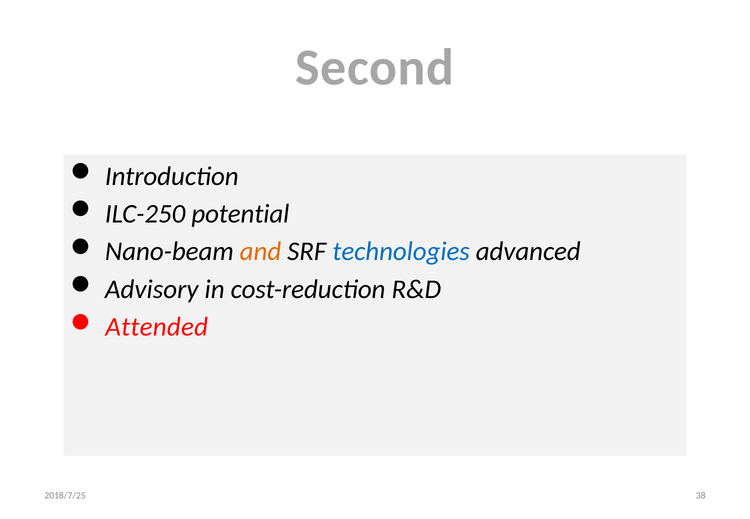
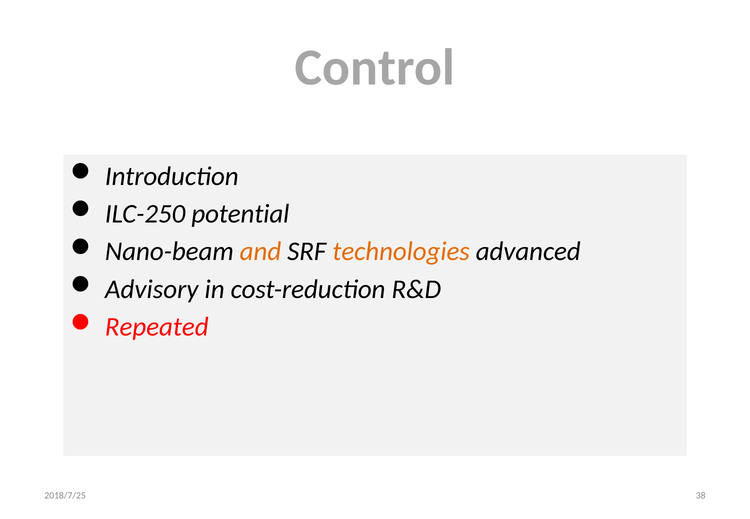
Second: Second -> Control
technologies colour: blue -> orange
Attended: Attended -> Repeated
